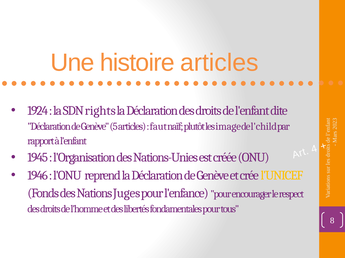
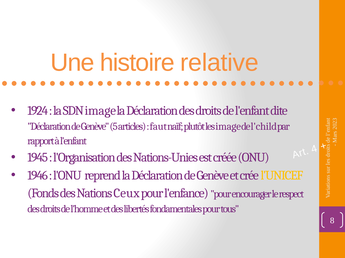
histoire articles: articles -> relative
SDN rights: rights -> image
Juges: Juges -> Ceux
